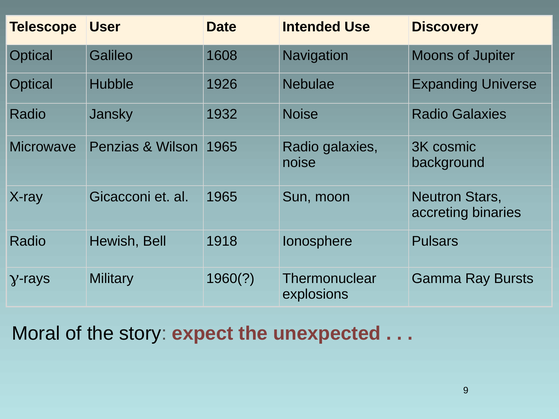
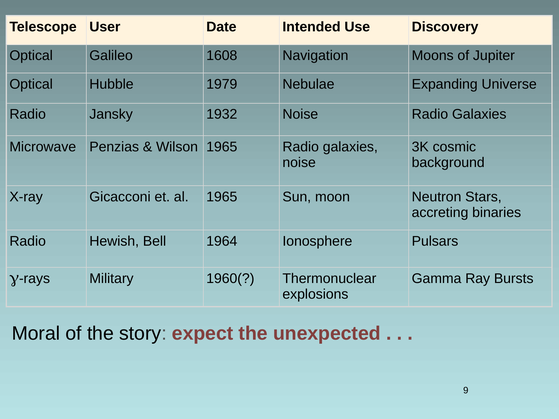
1926: 1926 -> 1979
1918: 1918 -> 1964
